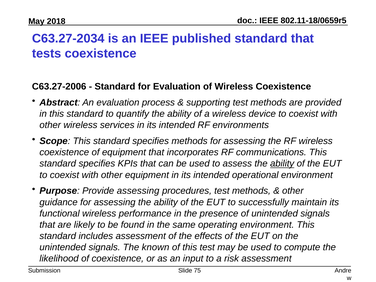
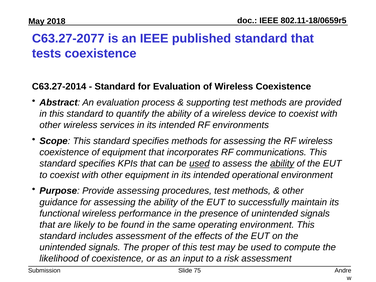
C63.27-2034: C63.27-2034 -> C63.27-2077
C63.27-2006: C63.27-2006 -> C63.27-2014
used at (199, 164) underline: none -> present
known: known -> proper
